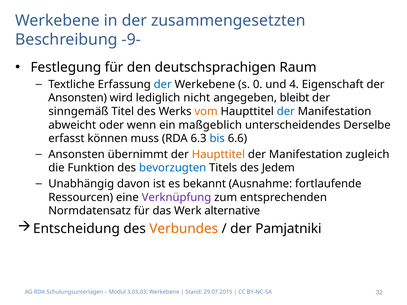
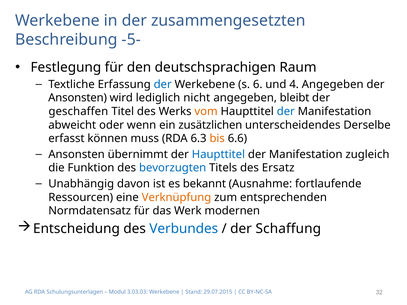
-9-: -9- -> -5-
0: 0 -> 6
4 Eigenschaft: Eigenschaft -> Angegeben
sinngemäß: sinngemäß -> geschaffen
maßgeblich: maßgeblich -> zusätzlichen
bis colour: blue -> orange
Haupttitel at (218, 154) colour: orange -> blue
Jedem: Jedem -> Ersatz
Verknüpfung colour: purple -> orange
alternative: alternative -> modernen
Verbundes colour: orange -> blue
Pamjatniki: Pamjatniki -> Schaffung
